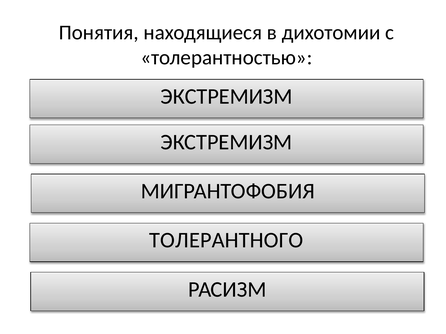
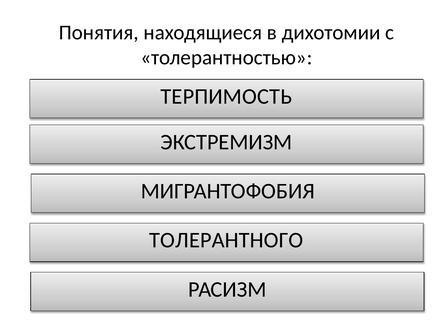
ЭКСТРЕМИЗМ at (227, 97): ЭКСТРЕМИЗМ -> ТЕРПИМОСТЬ
